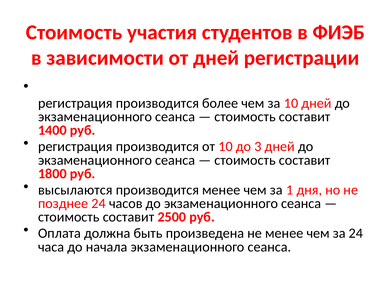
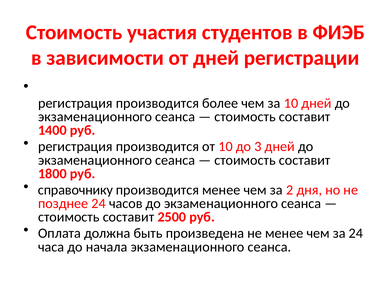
высылаются: высылаются -> справочнику
1: 1 -> 2
